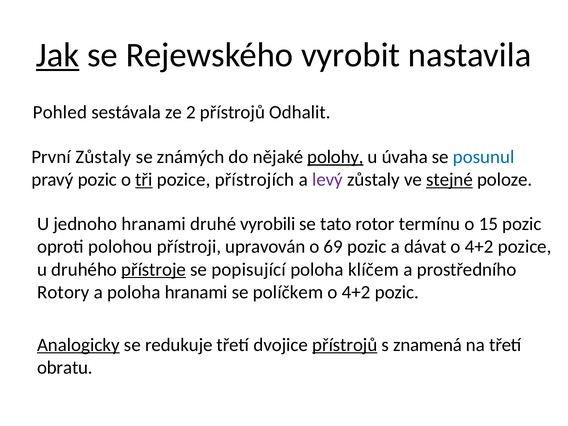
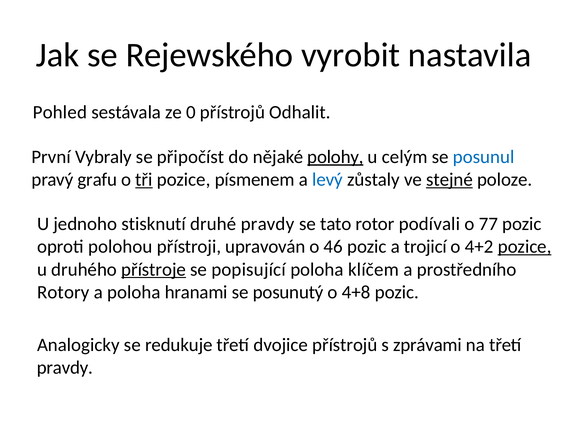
Jak underline: present -> none
2: 2 -> 0
První Zůstaly: Zůstaly -> Vybraly
známých: známých -> připočíst
úvaha: úvaha -> celým
pravý pozic: pozic -> grafu
přístrojích: přístrojích -> písmenem
levý colour: purple -> blue
jednoho hranami: hranami -> stisknutí
druhé vyrobili: vyrobili -> pravdy
termínu: termínu -> podívali
15: 15 -> 77
69: 69 -> 46
dávat: dávat -> trojicí
pozice at (525, 247) underline: none -> present
políčkem: políčkem -> posunutý
4+2 at (356, 292): 4+2 -> 4+8
Analogicky underline: present -> none
přístrojů at (345, 345) underline: present -> none
znamená: znamená -> zprávami
obratu at (65, 367): obratu -> pravdy
